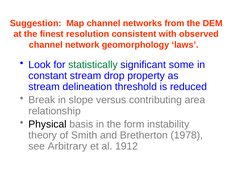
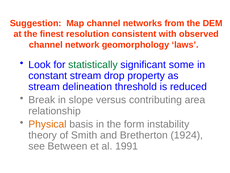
Physical colour: black -> orange
1978: 1978 -> 1924
Arbitrary: Arbitrary -> Between
1912: 1912 -> 1991
